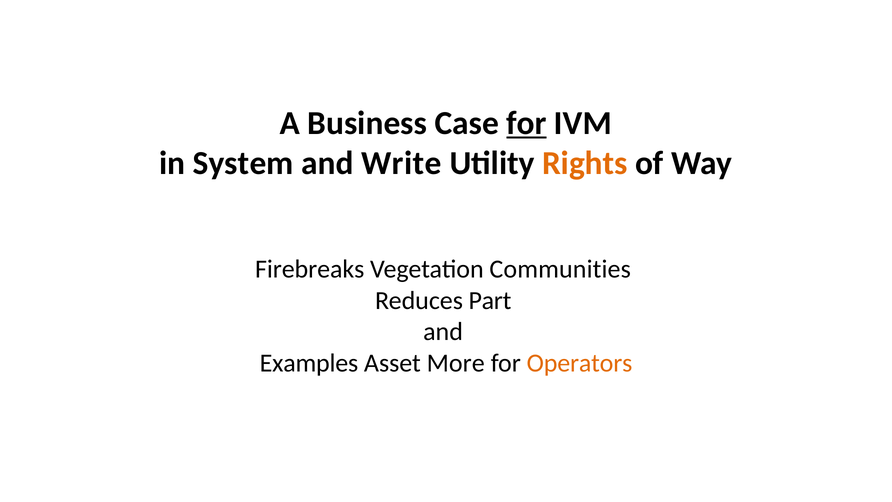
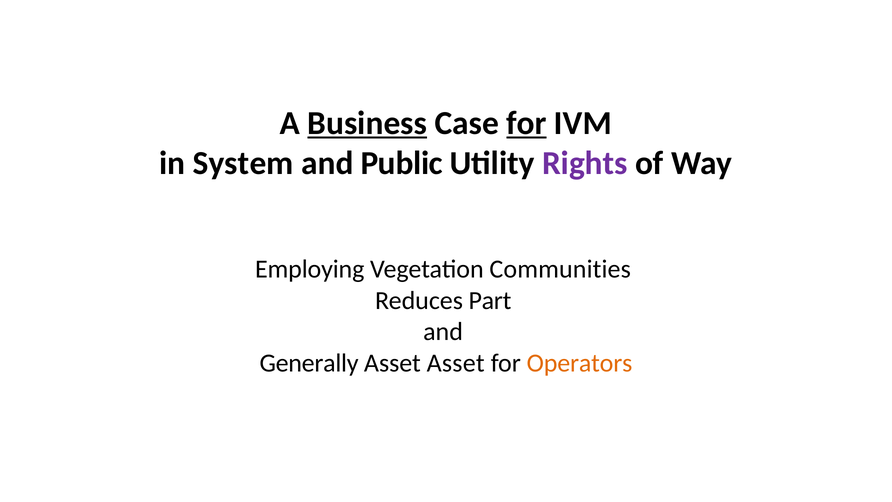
Business underline: none -> present
Write: Write -> Public
Rights colour: orange -> purple
Firebreaks: Firebreaks -> Employing
Examples: Examples -> Generally
Asset More: More -> Asset
